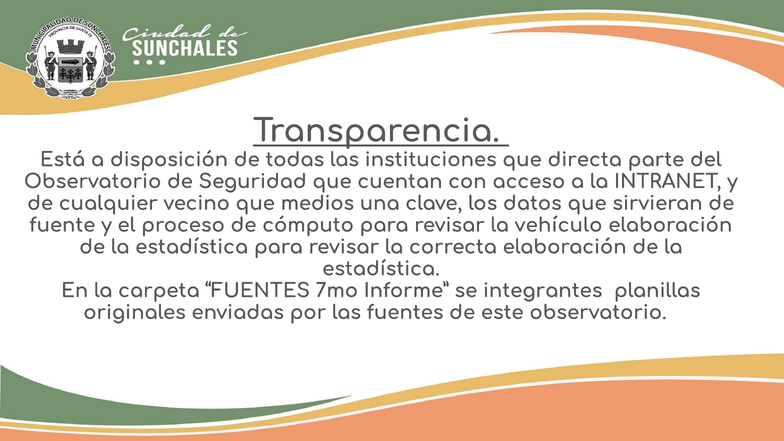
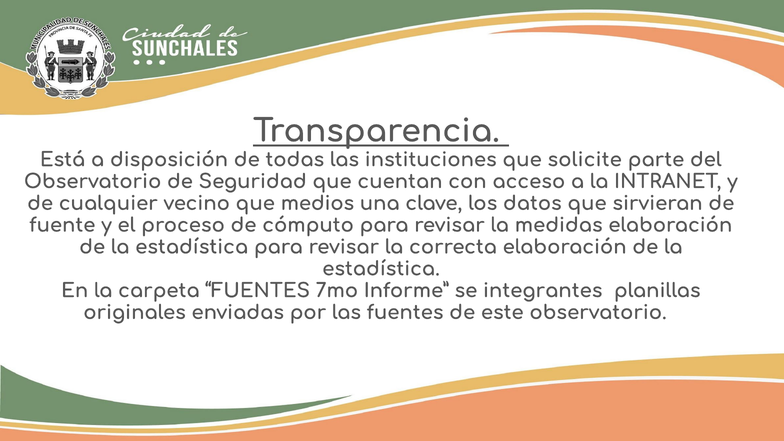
directa: directa -> solicite
vehículo: vehículo -> medidas
